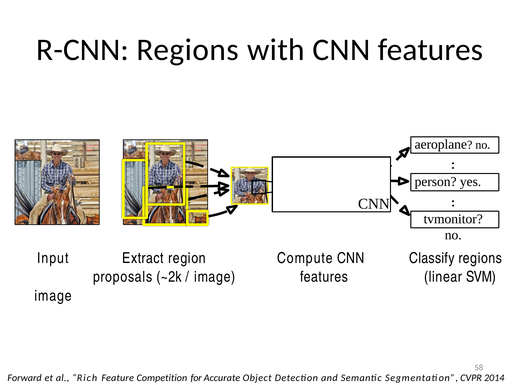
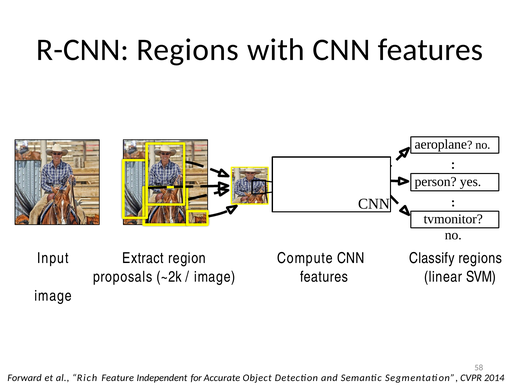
Competition: Competition -> Independent
